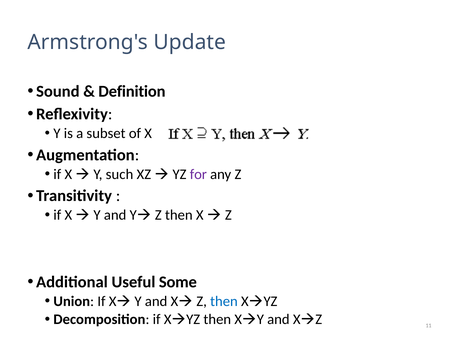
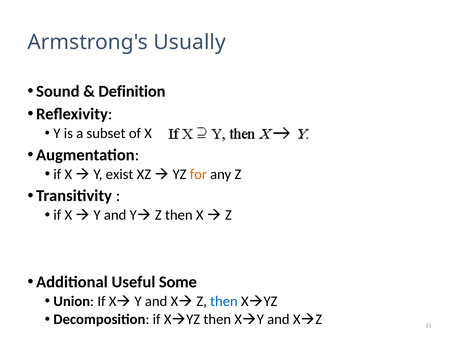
Update: Update -> Usually
such: such -> exist
for colour: purple -> orange
